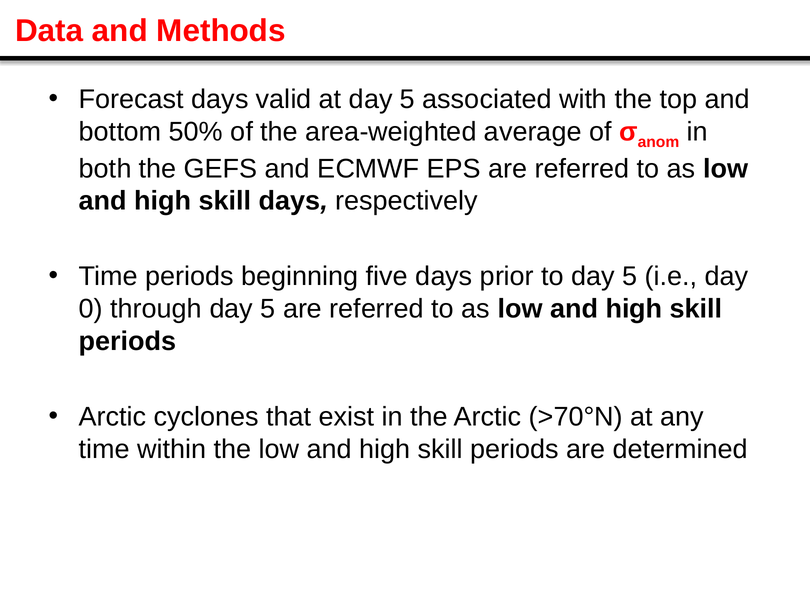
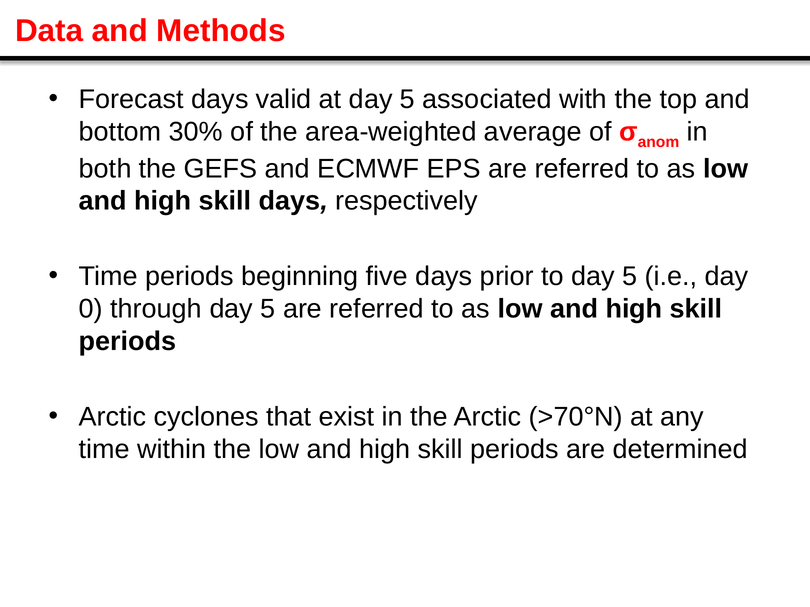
50%: 50% -> 30%
